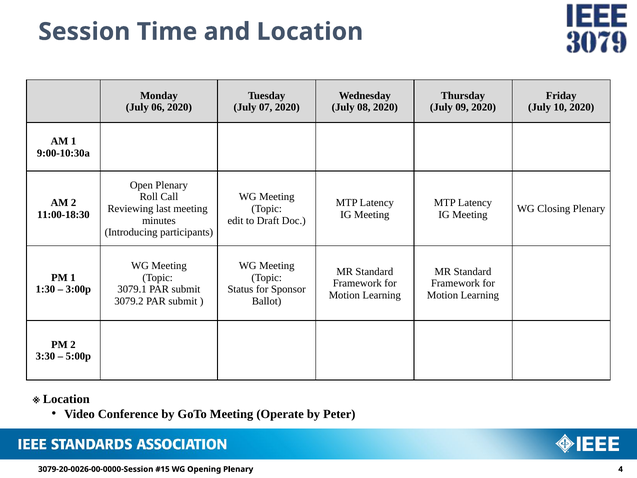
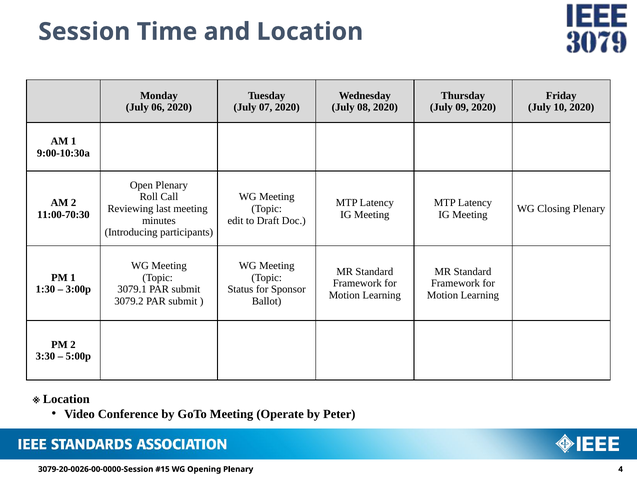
11:00-18:30: 11:00-18:30 -> 11:00-70:30
